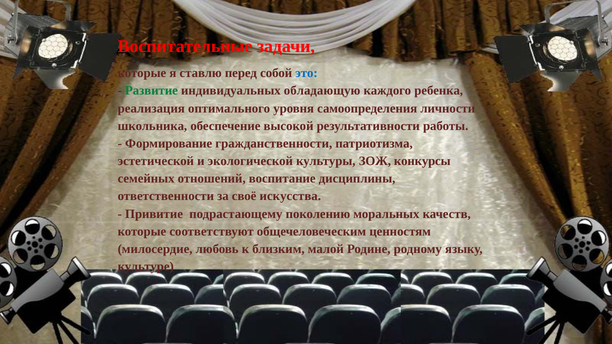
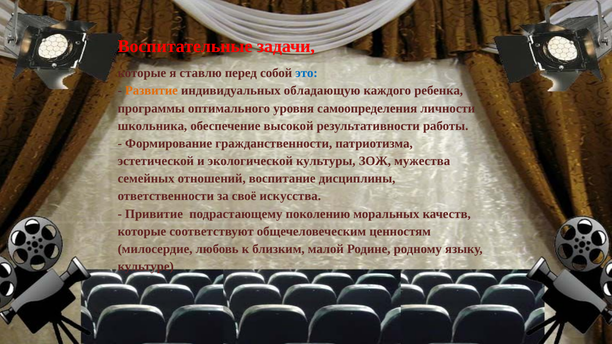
Развитие colour: green -> orange
реализация: реализация -> программы
конкурсы: конкурсы -> мужества
